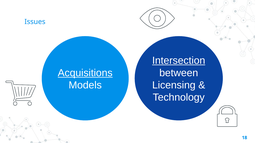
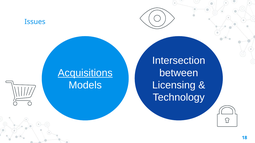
Intersection underline: present -> none
